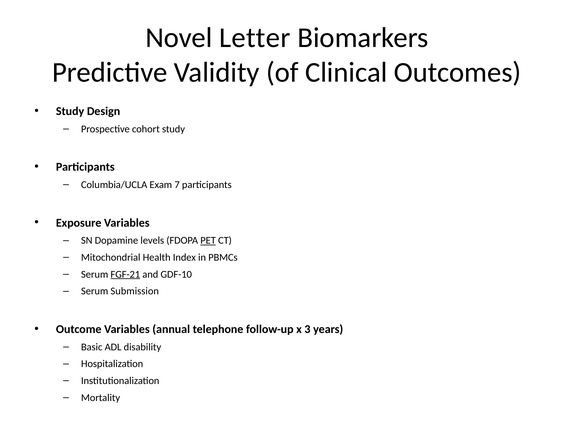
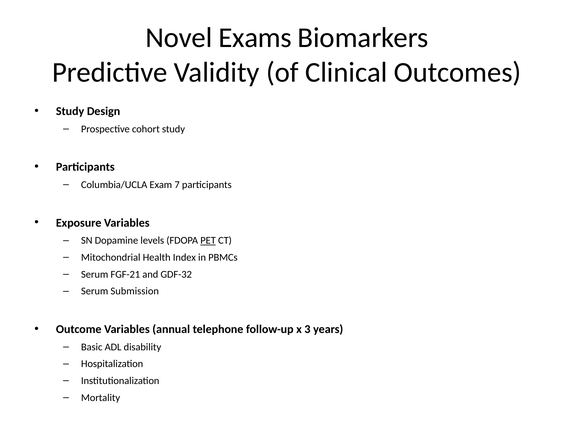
Letter: Letter -> Exams
FGF-21 underline: present -> none
GDF-10: GDF-10 -> GDF-32
